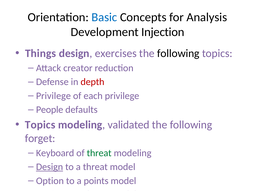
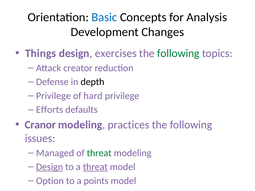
Development Injection: Injection -> Changes
following at (178, 53) colour: black -> green
depth colour: red -> black
each: each -> hard
People: People -> Efforts
Topics at (40, 125): Topics -> Cranor
modeling validated: validated -> practices
forget at (40, 139): forget -> issues
Keyboard at (55, 153): Keyboard -> Managed
threat at (95, 167) underline: none -> present
